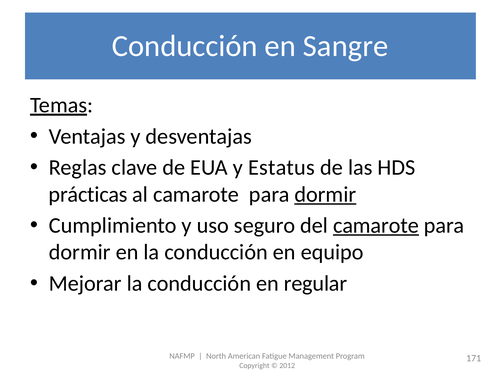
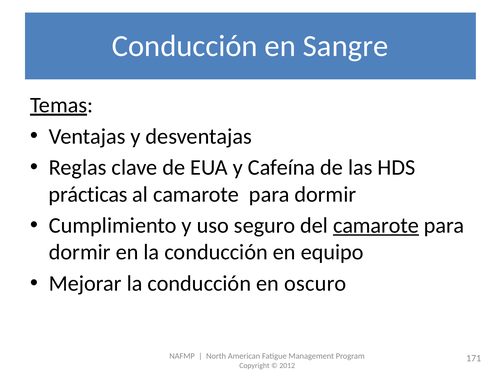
Estatus: Estatus -> Cafeína
dormir at (325, 194) underline: present -> none
regular: regular -> oscuro
